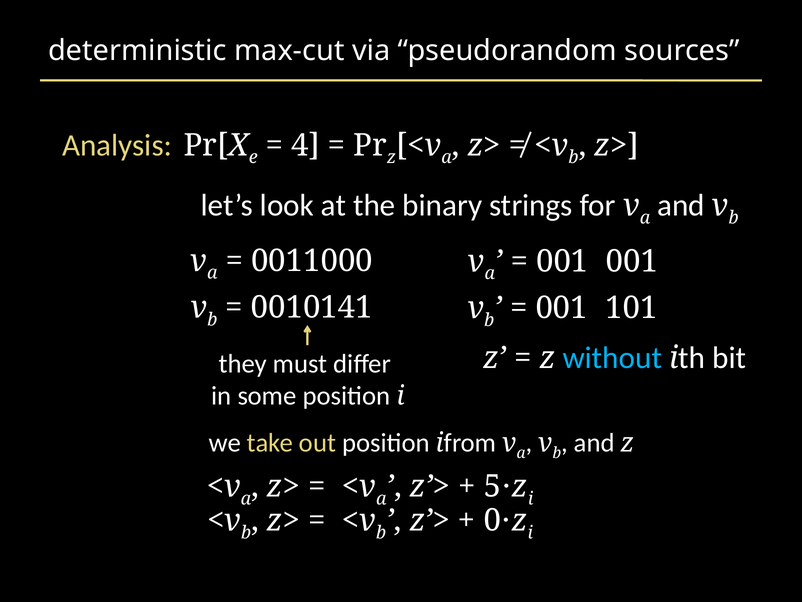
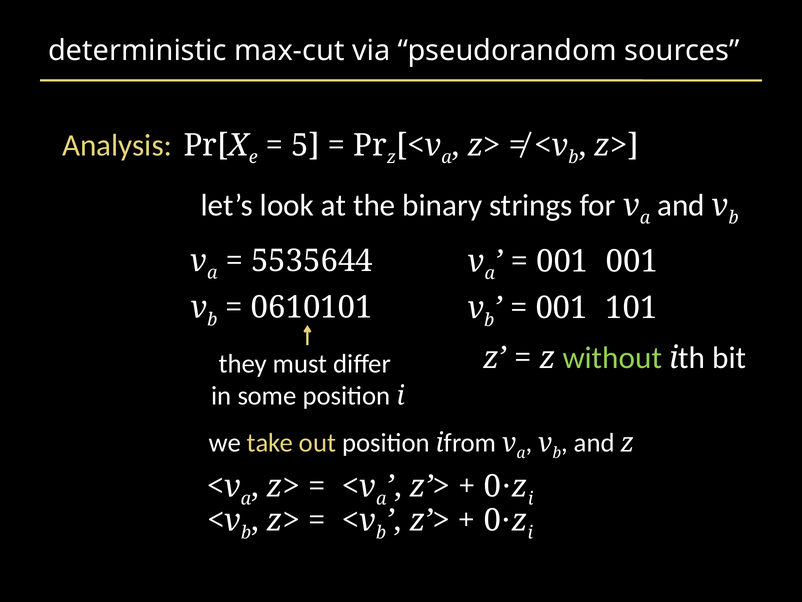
4: 4 -> 5
0011000: 0011000 -> 5535644
0010141: 0010141 -> 0610101
without colour: light blue -> light green
5 at (493, 486): 5 -> 0
